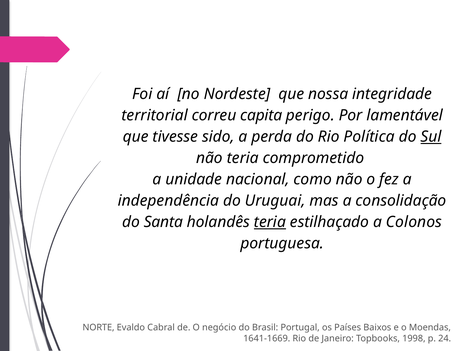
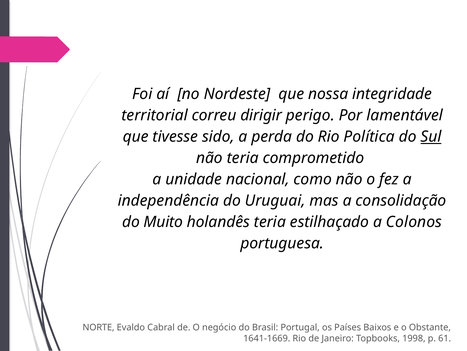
capita: capita -> dirigir
Santa: Santa -> Muito
teria at (270, 222) underline: present -> none
Moendas: Moendas -> Obstante
24: 24 -> 61
